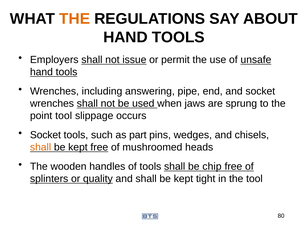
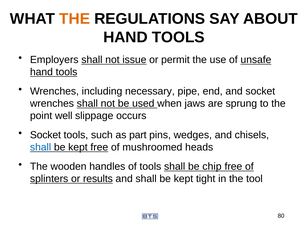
answering: answering -> necessary
point tool: tool -> well
shall at (41, 147) colour: orange -> blue
quality: quality -> results
